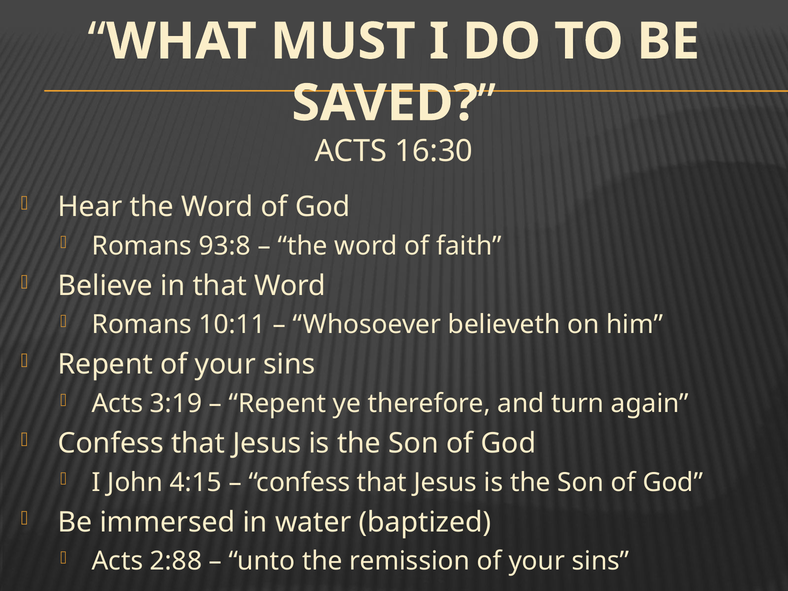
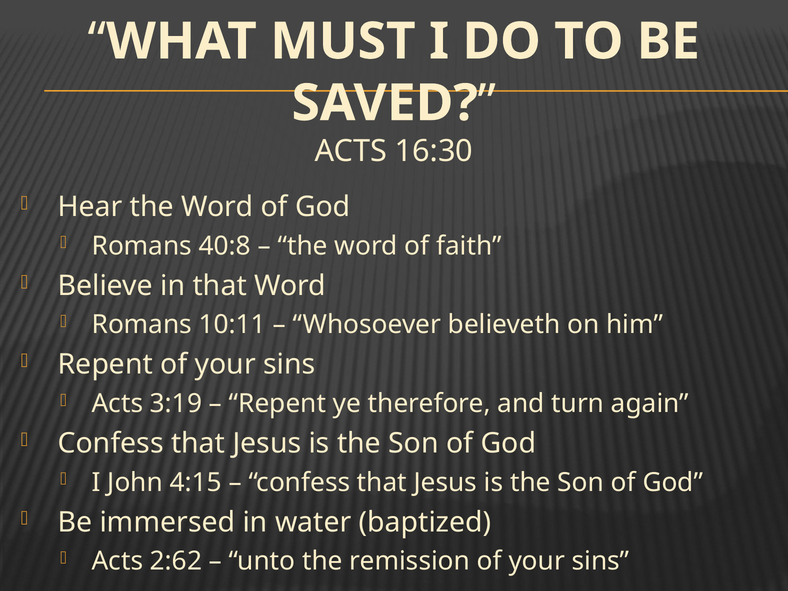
93:8: 93:8 -> 40:8
2:88: 2:88 -> 2:62
